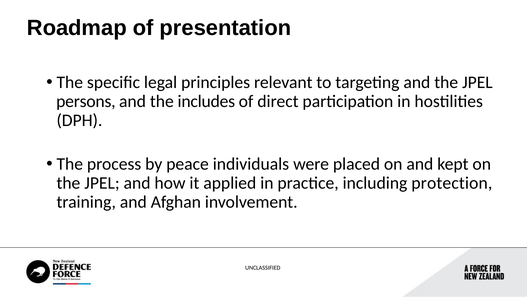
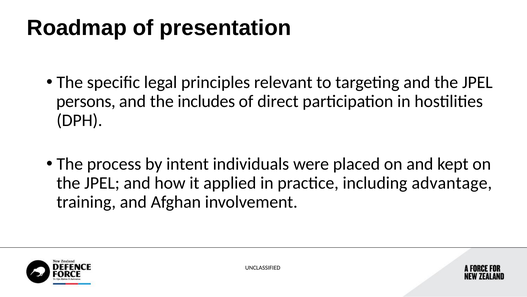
peace: peace -> intent
protection: protection -> advantage
